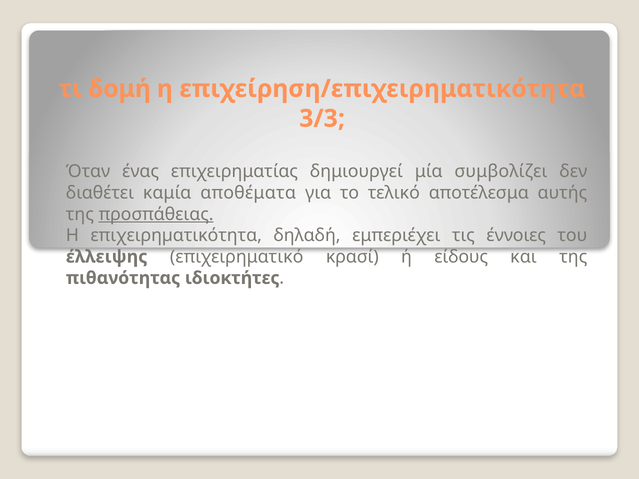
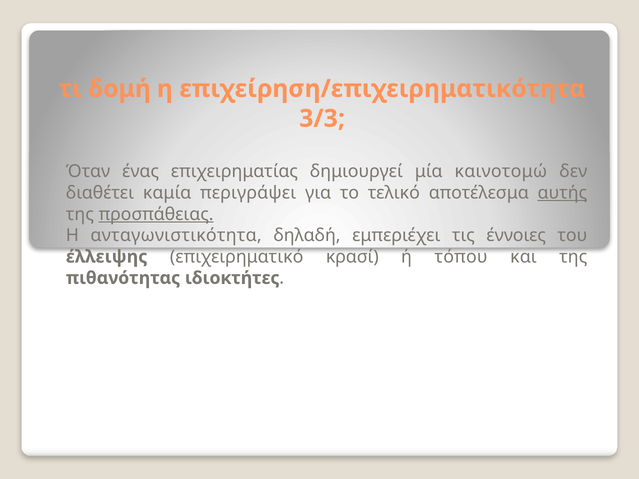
συμβολίζει: συμβολίζει -> καινοτομώ
αποθέματα: αποθέματα -> περιγράψει
αυτής underline: none -> present
επιχειρηµατικότητα: επιχειρηµατικότητα -> ανταγωνιστικότητα
είδους: είδους -> τόπου
